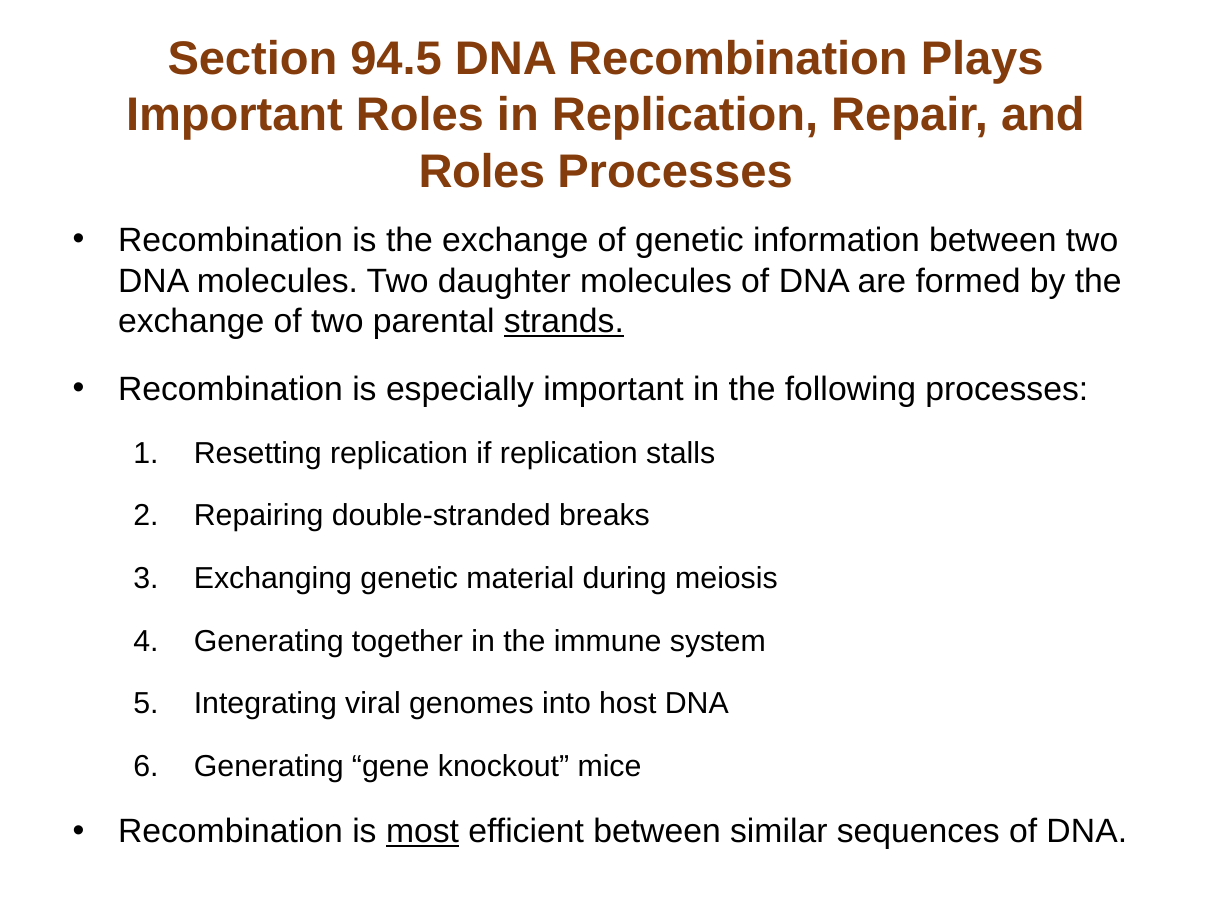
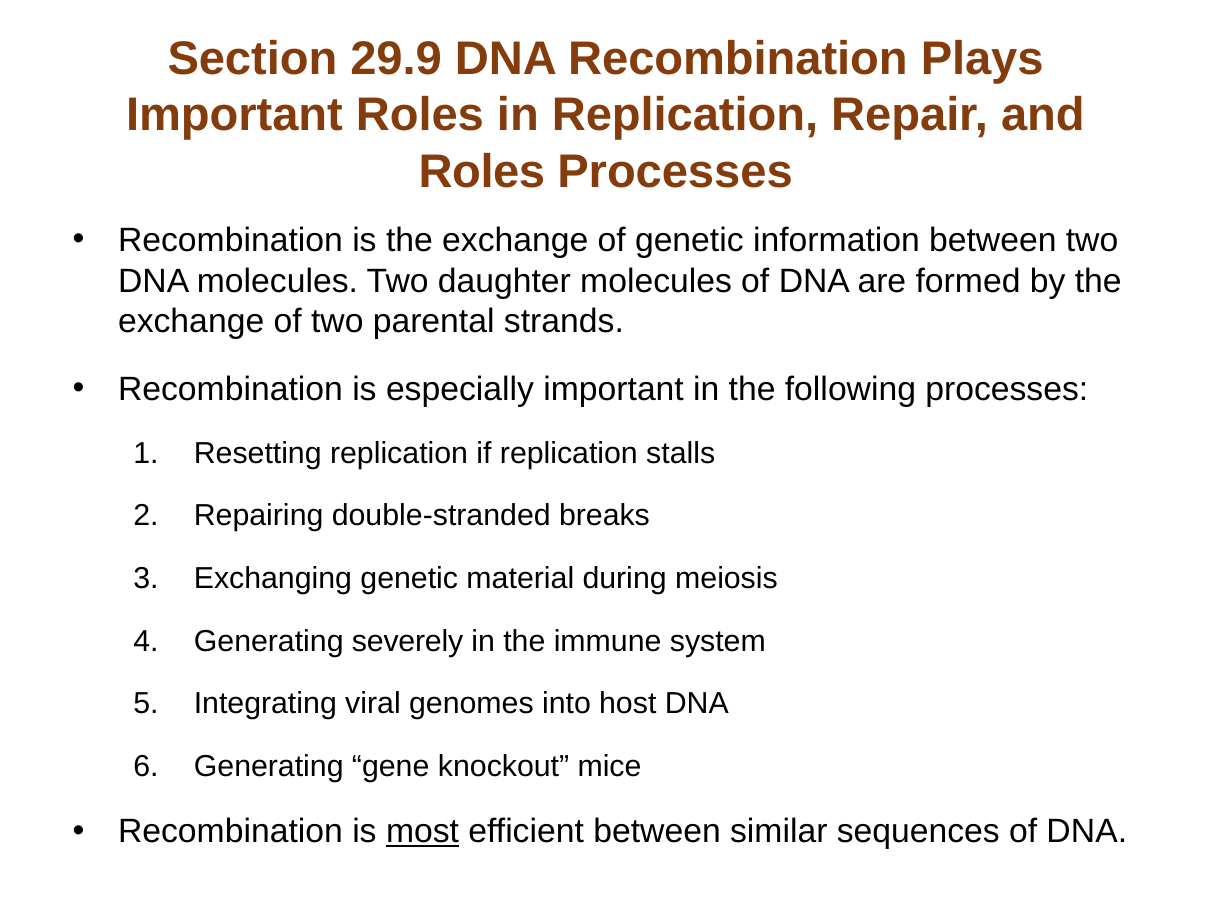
94.5: 94.5 -> 29.9
strands underline: present -> none
together: together -> severely
